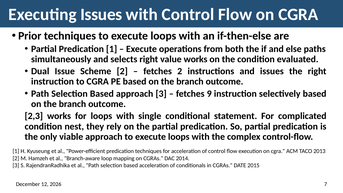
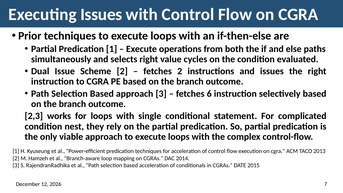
value works: works -> cycles
9: 9 -> 6
